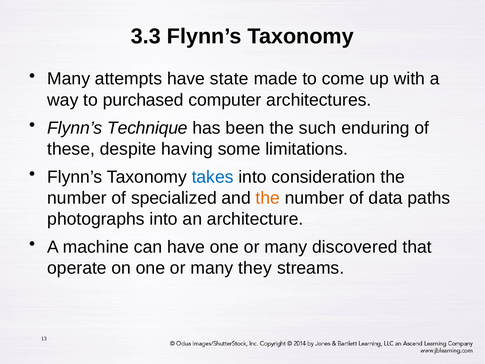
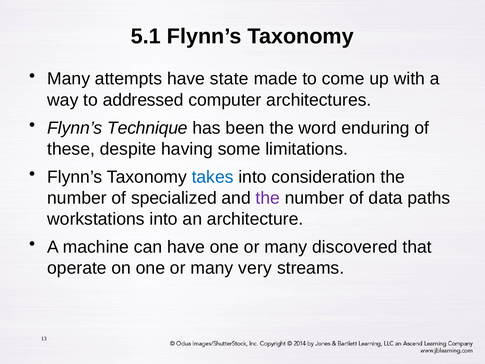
3.3: 3.3 -> 5.1
purchased: purchased -> addressed
such: such -> word
the at (268, 198) colour: orange -> purple
photographs: photographs -> workstations
they: they -> very
